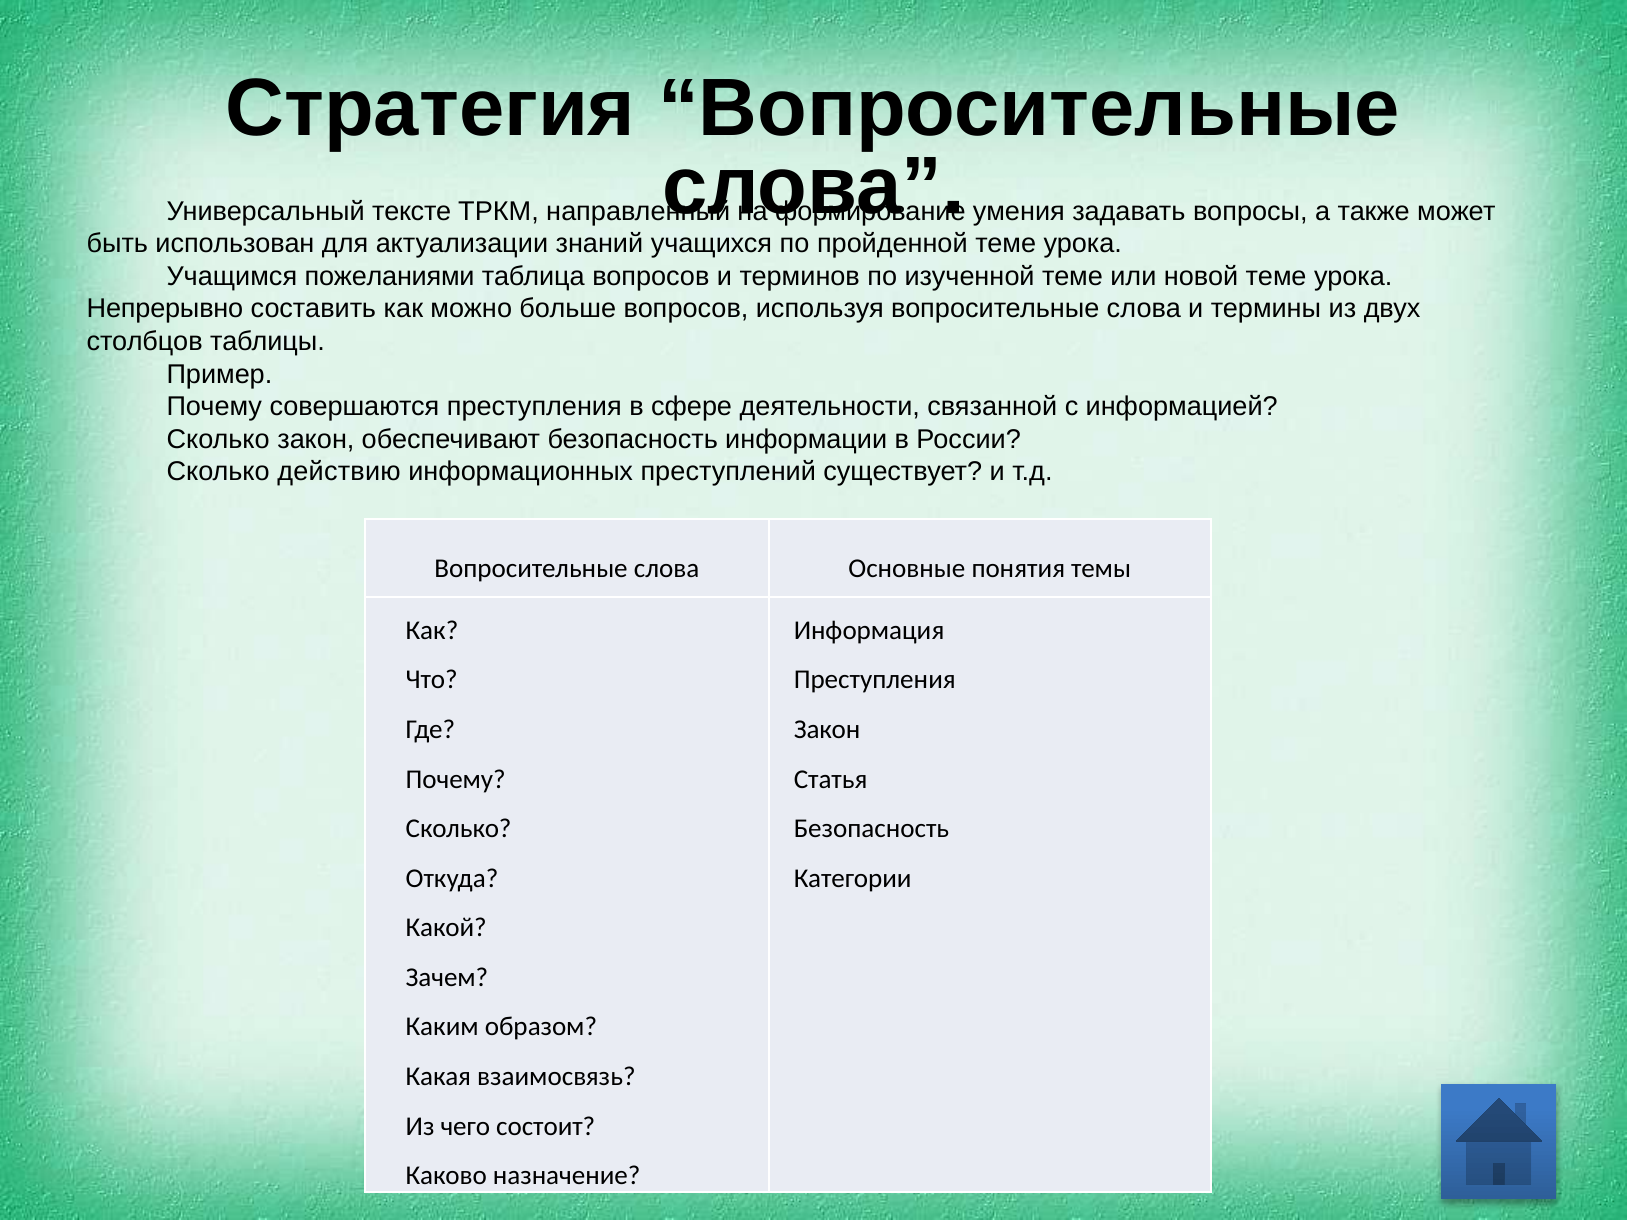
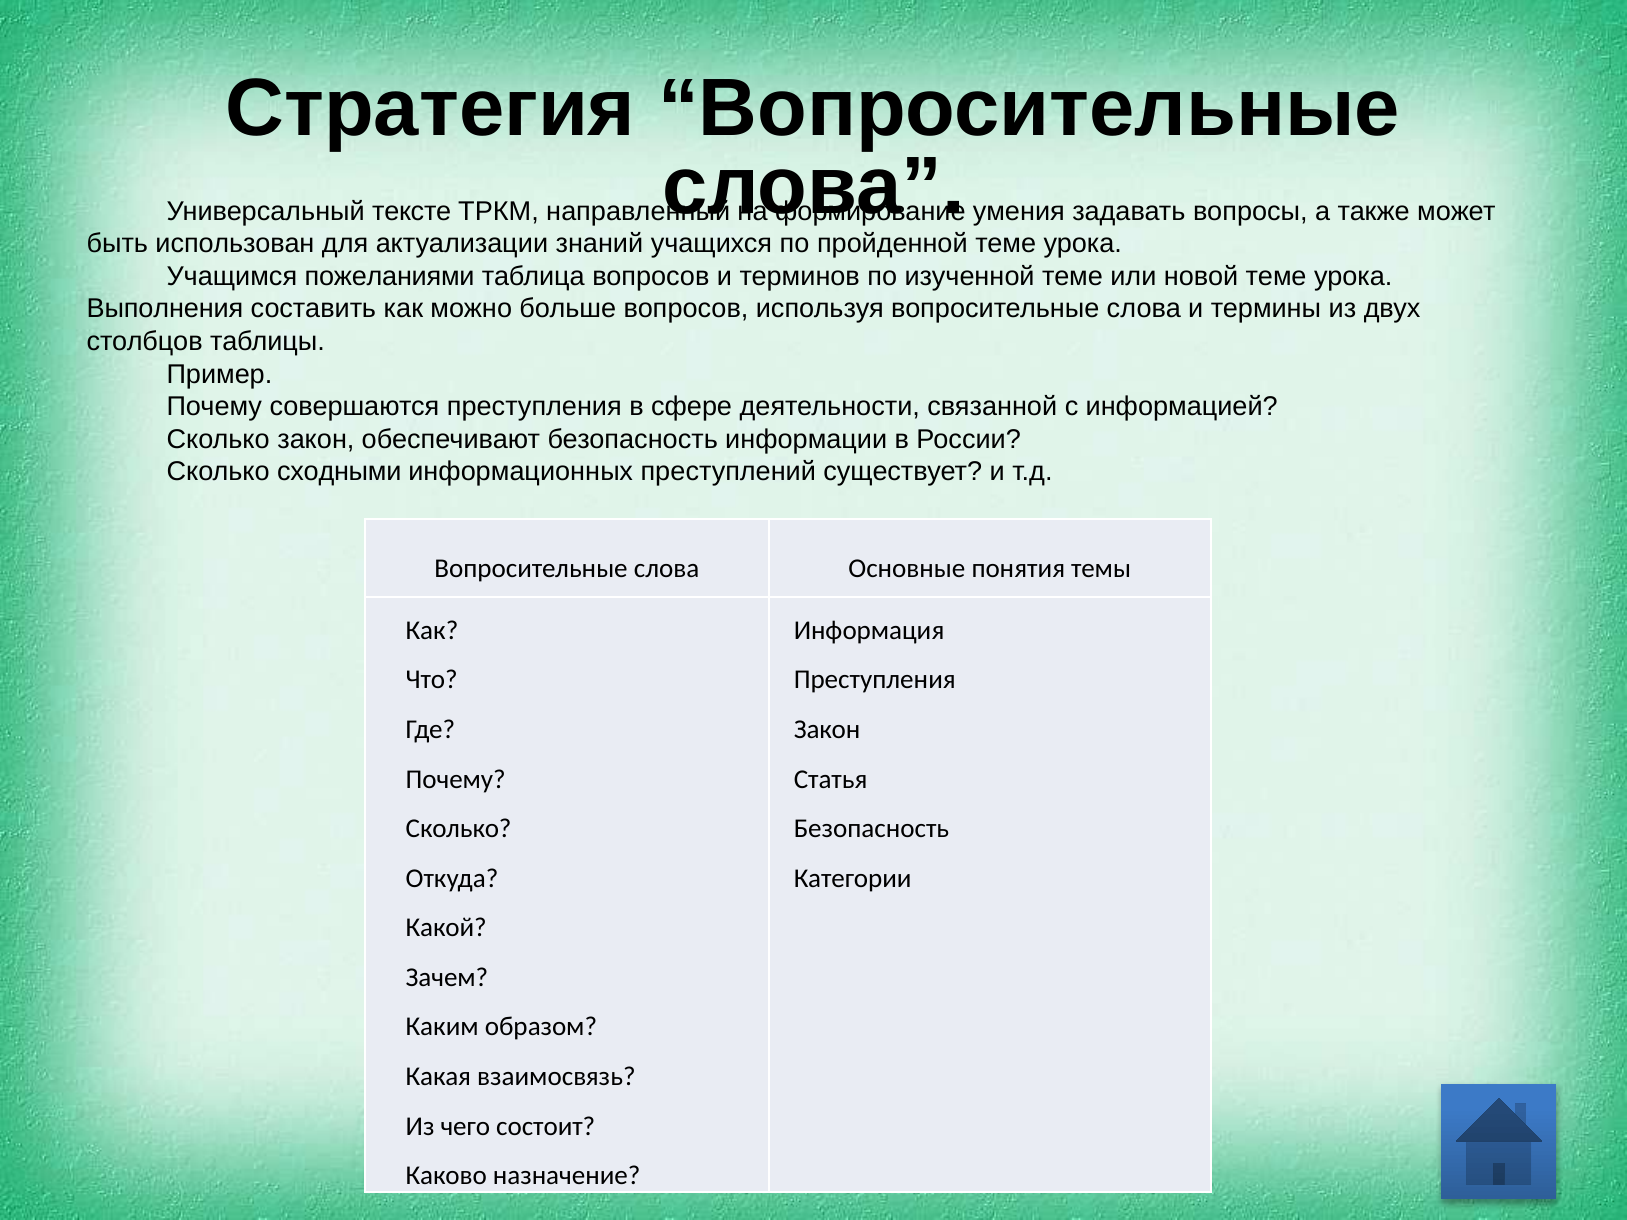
Непрерывно: Непрерывно -> Выполнения
действию: действию -> сходными
